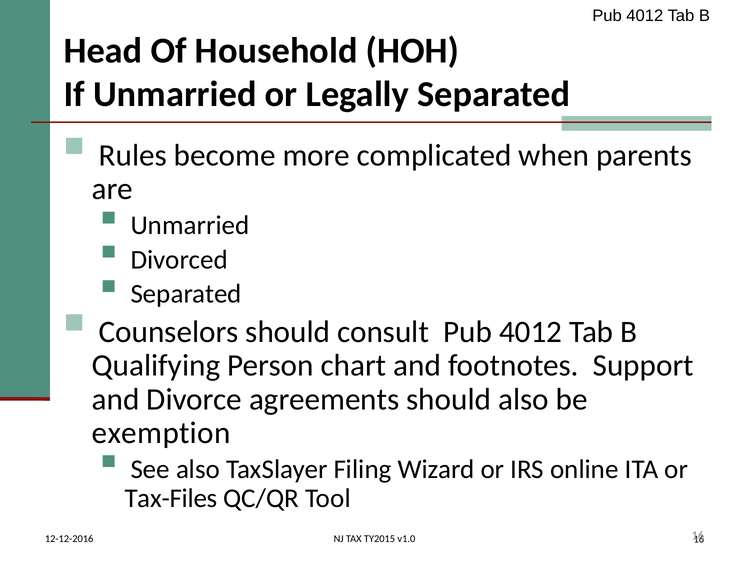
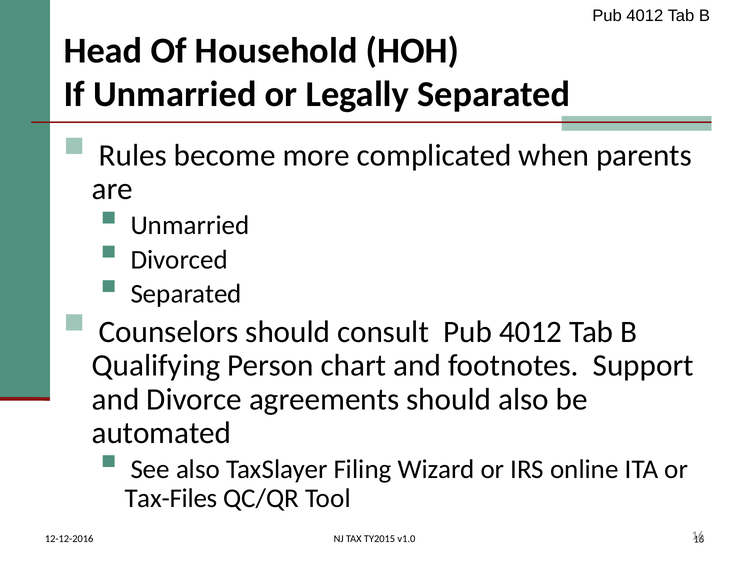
exemption: exemption -> automated
